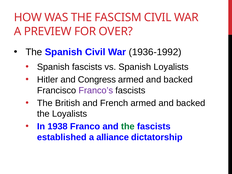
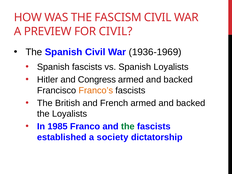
FOR OVER: OVER -> CIVIL
1936-1992: 1936-1992 -> 1936-1969
Franco’s colour: purple -> orange
1938: 1938 -> 1985
alliance: alliance -> society
